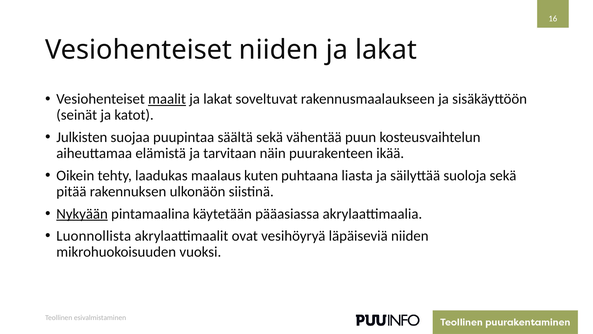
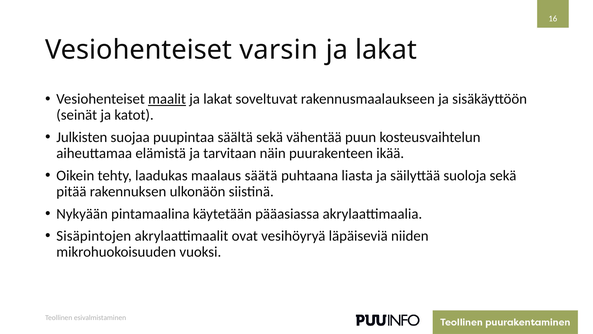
Vesiohenteiset niiden: niiden -> varsin
kuten: kuten -> säätä
Nykyään underline: present -> none
Luonnollista: Luonnollista -> Sisäpintojen
